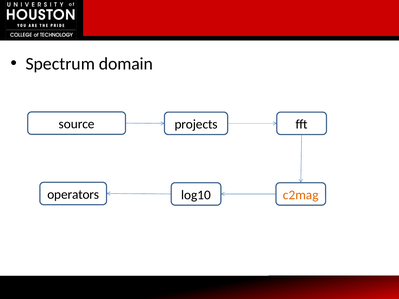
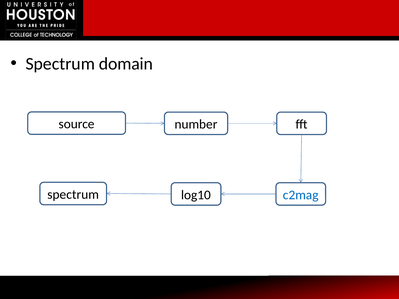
projects: projects -> number
operators at (73, 195): operators -> spectrum
c2mag colour: orange -> blue
